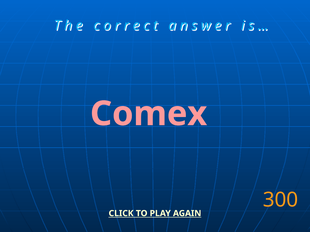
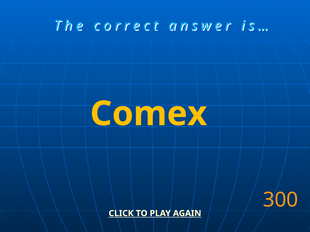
Comex colour: pink -> yellow
